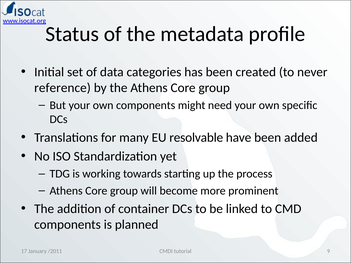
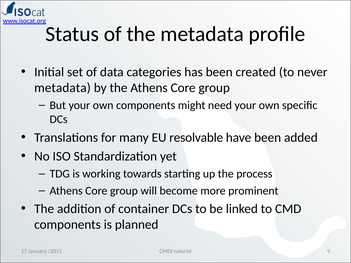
reference at (63, 88): reference -> metadata
